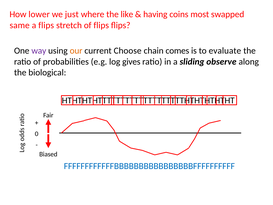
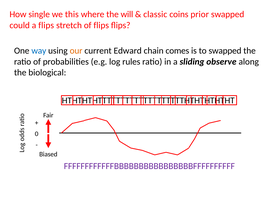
lower: lower -> single
just: just -> this
like: like -> will
having: having -> classic
most: most -> prior
same: same -> could
way colour: purple -> blue
Choose: Choose -> Edward
to evaluate: evaluate -> swapped
gives: gives -> rules
FFFFFFFFFFFFBBBBBBBBBBBBBBBBFFFFFFFFFF colour: blue -> purple
